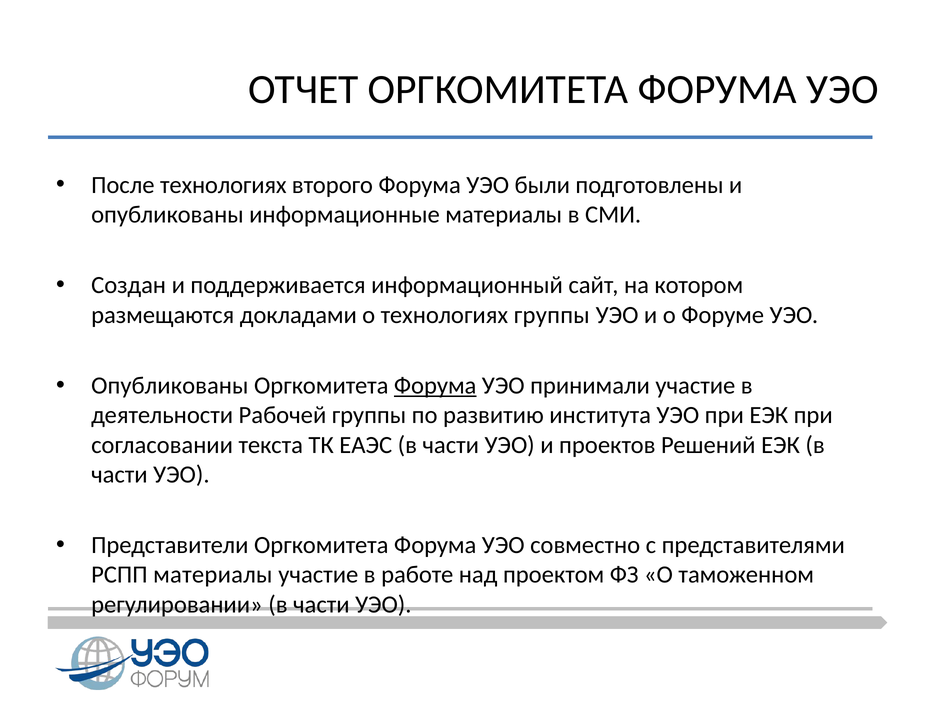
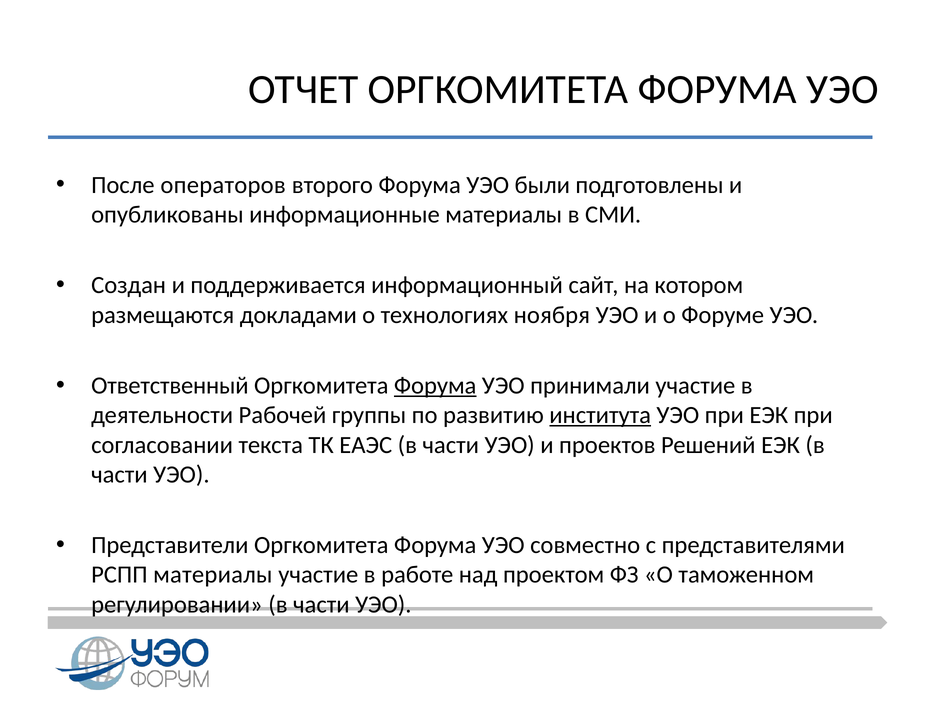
После технологиях: технологиях -> операторов
технологиях группы: группы -> ноября
Опубликованы at (170, 385): Опубликованы -> Ответственный
института underline: none -> present
